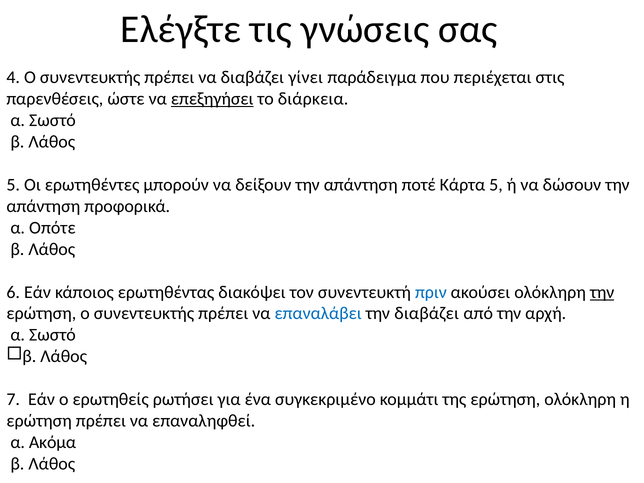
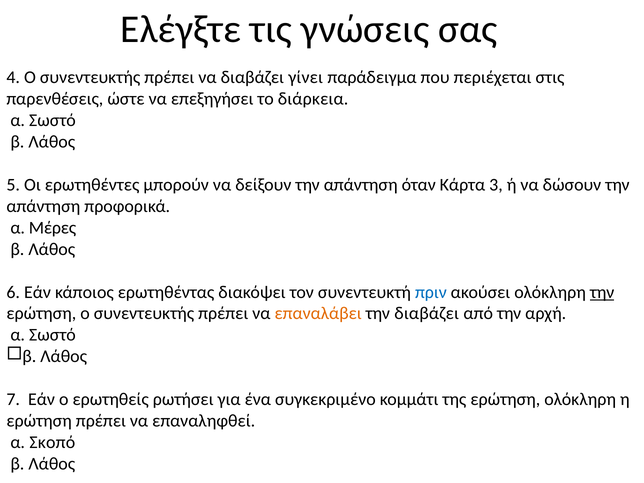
επεξηγήσει underline: present -> none
ποτέ: ποτέ -> όταν
Κάρτα 5: 5 -> 3
Οπότε: Οπότε -> Μέρες
επαναλάβει colour: blue -> orange
Ακόμα: Ακόμα -> Σκοπό
